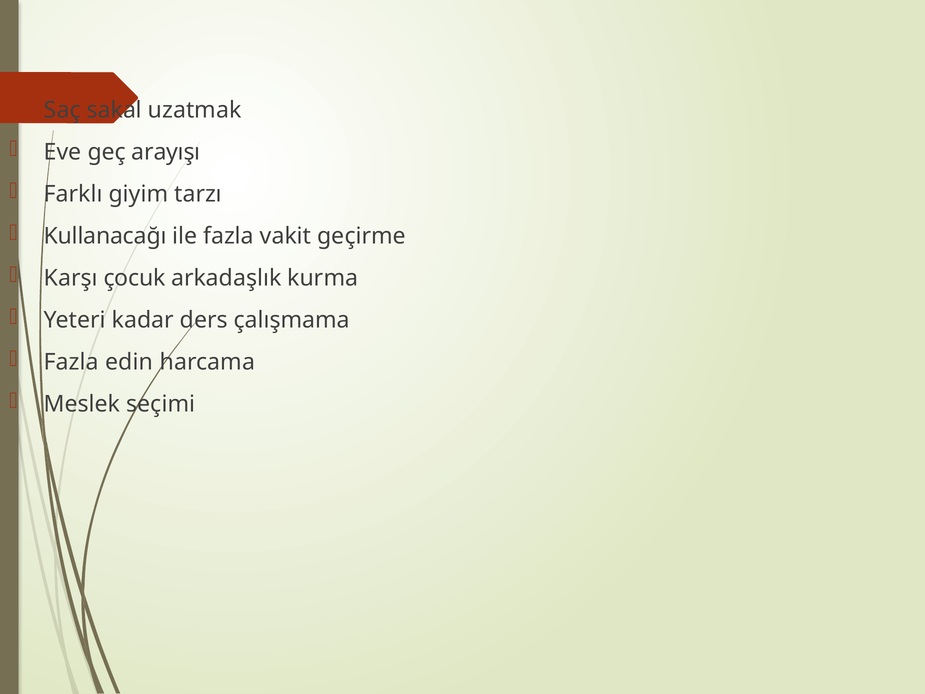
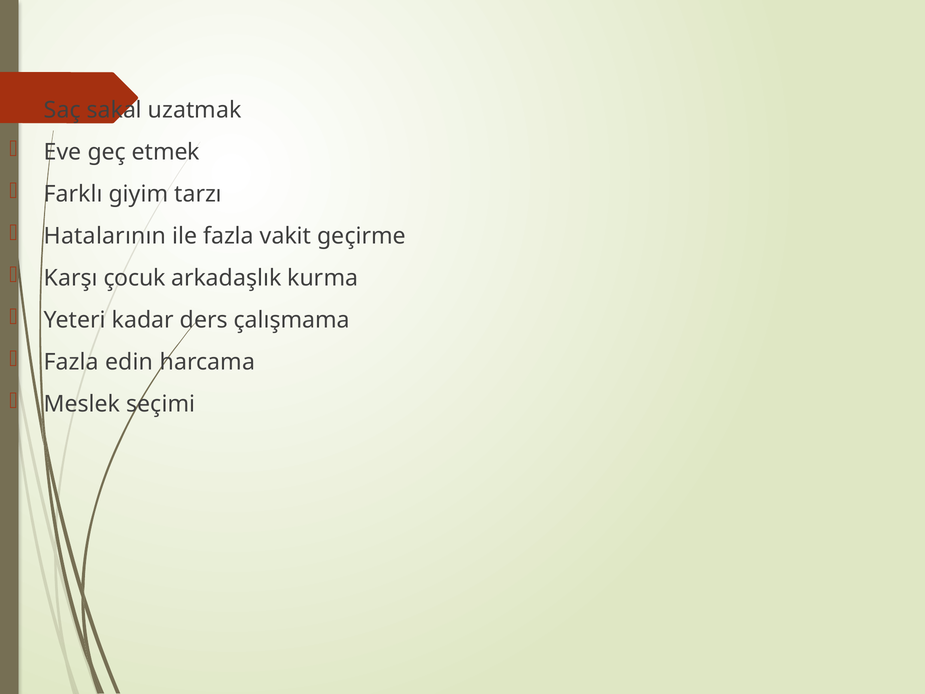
arayışı: arayışı -> etmek
Kullanacağı: Kullanacağı -> Hatalarının
